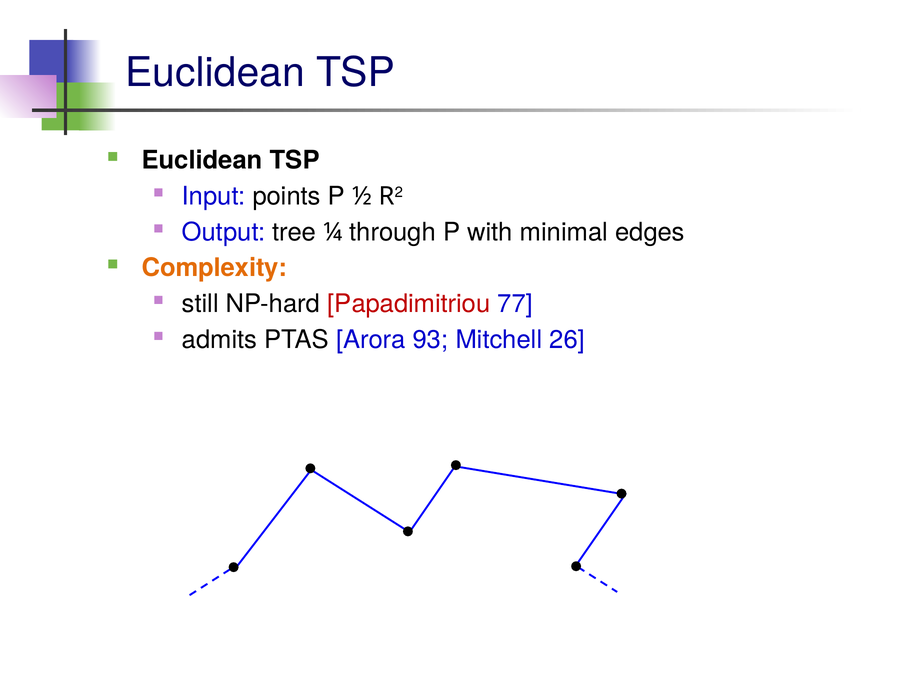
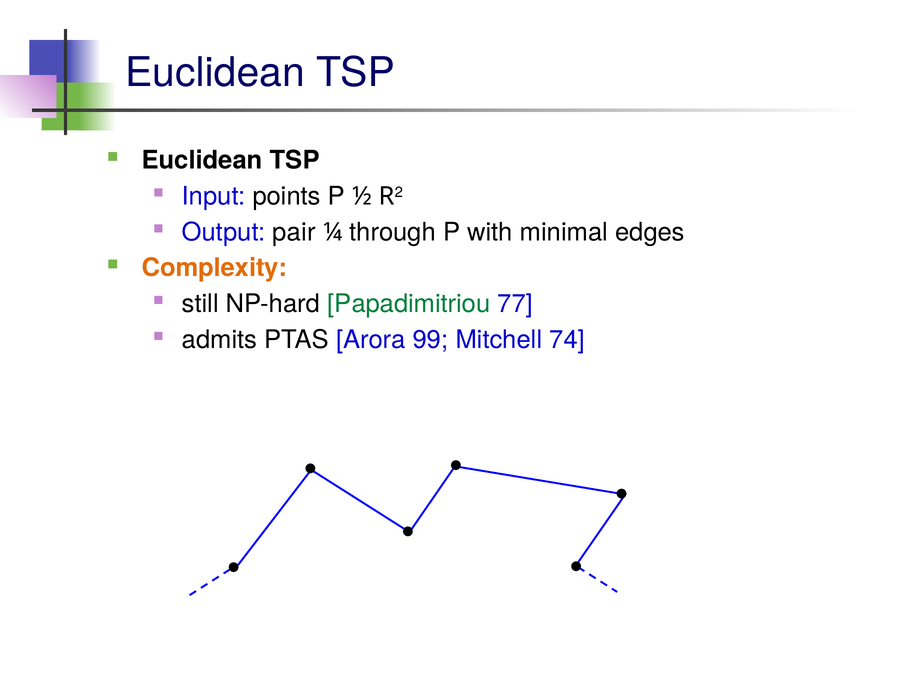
tree: tree -> pair
Papadimitriou colour: red -> green
93: 93 -> 99
26: 26 -> 74
